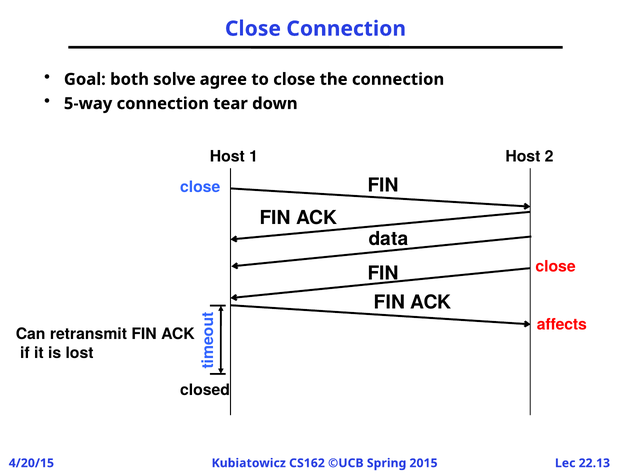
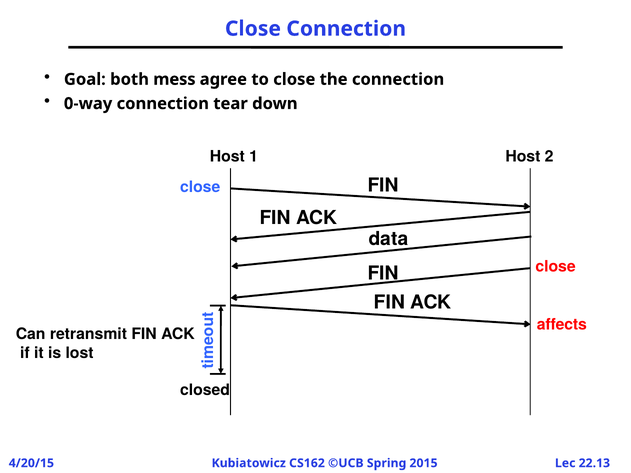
solve: solve -> mess
5-way: 5-way -> 0-way
